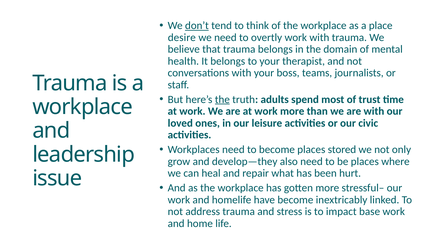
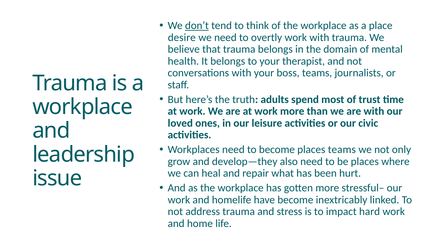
the at (222, 100) underline: present -> none
places stored: stored -> teams
base: base -> hard
